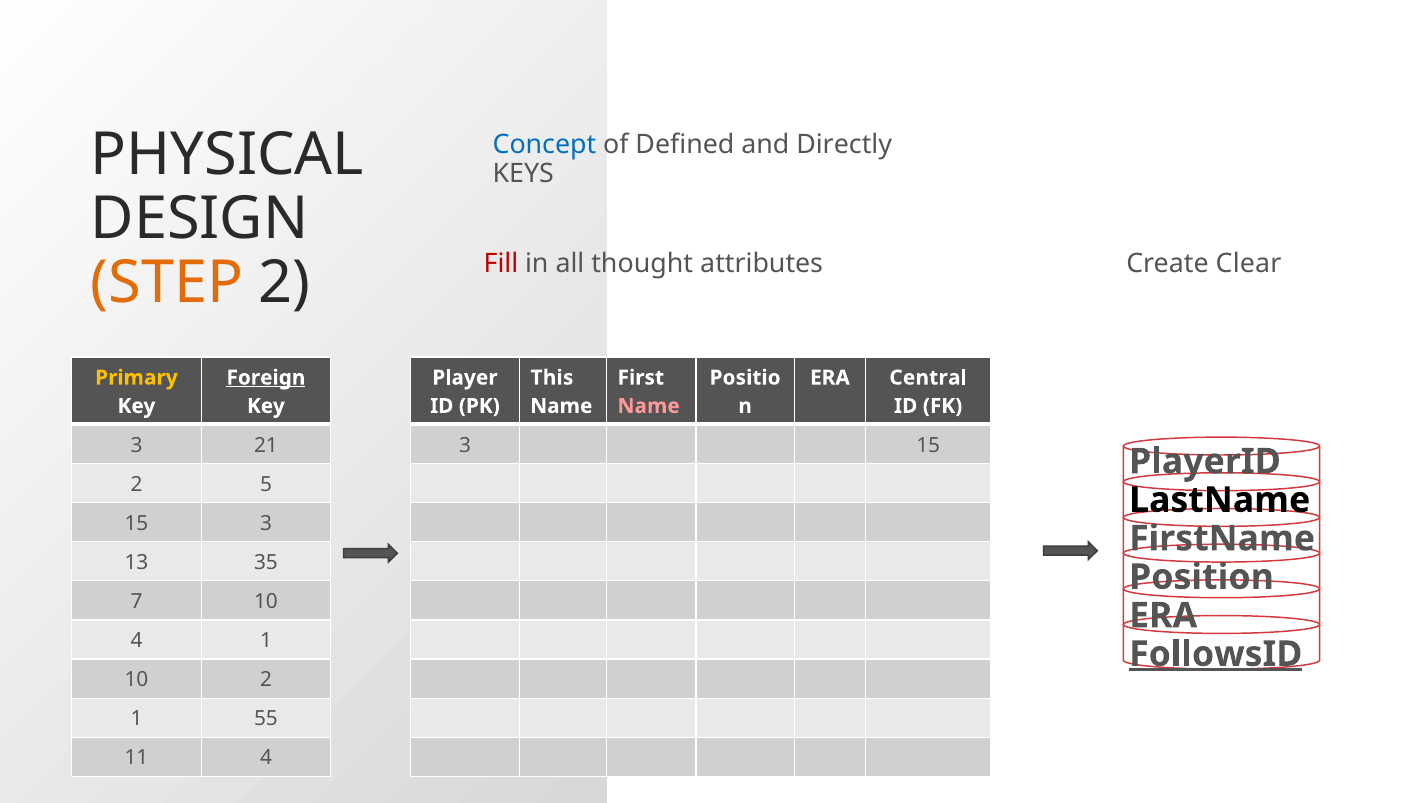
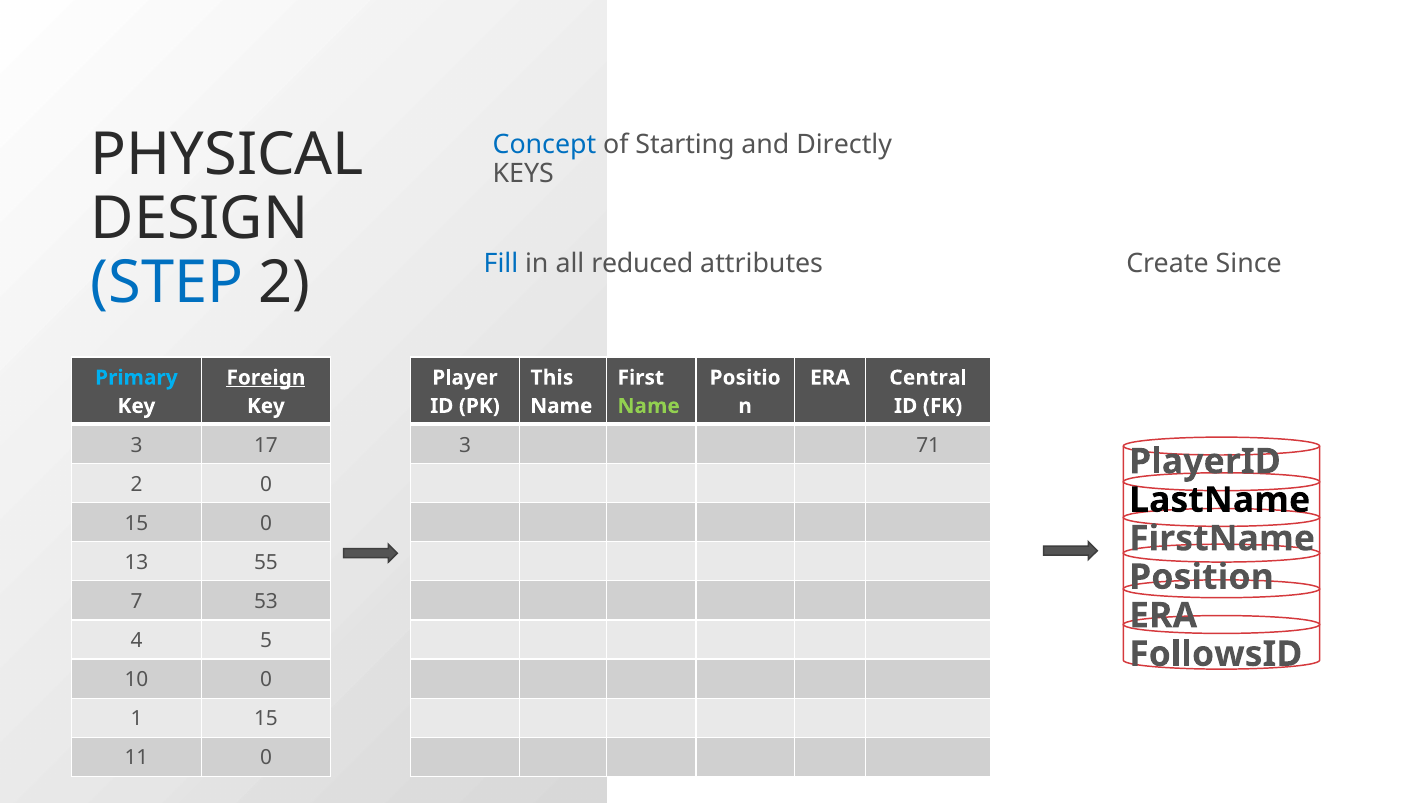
Defined: Defined -> Starting
Fill colour: red -> blue
thought: thought -> reduced
Clear: Clear -> Since
STEP colour: orange -> blue
Primary colour: yellow -> light blue
Name at (649, 406) colour: pink -> light green
21: 21 -> 17
3 15: 15 -> 71
2 5: 5 -> 0
15 3: 3 -> 0
35: 35 -> 55
7 10: 10 -> 53
4 1: 1 -> 5
FollowsID underline: present -> none
10 2: 2 -> 0
1 55: 55 -> 15
11 4: 4 -> 0
